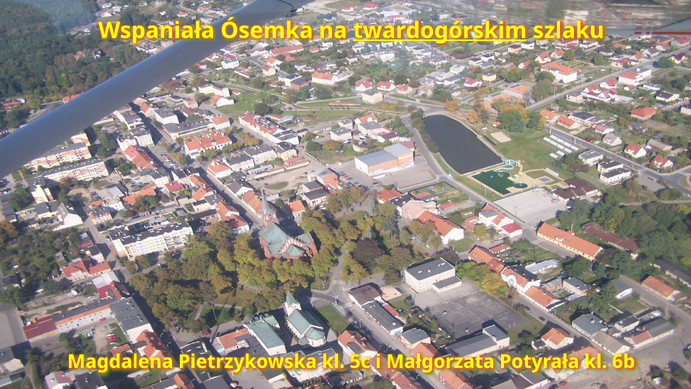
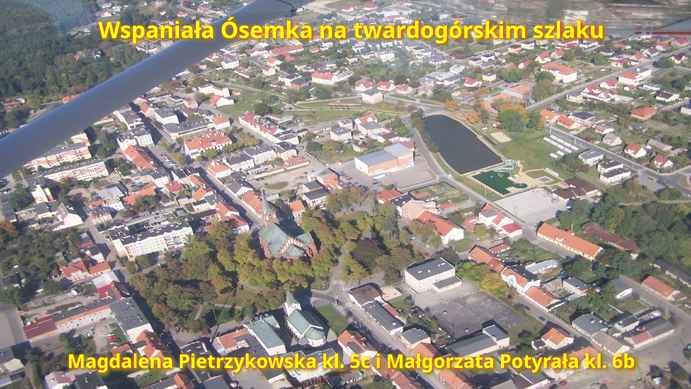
twardogórskim underline: present -> none
